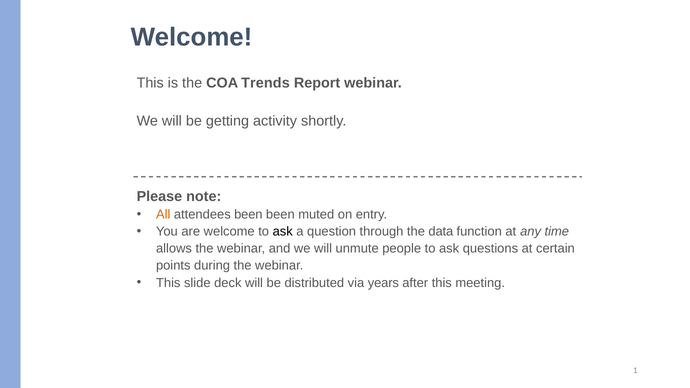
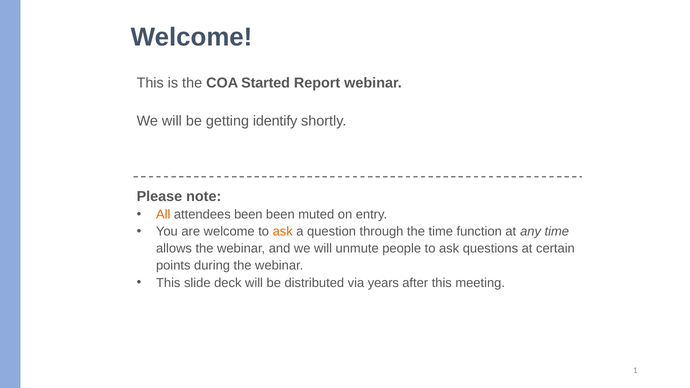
Trends: Trends -> Started
activity: activity -> identify
ask at (283, 232) colour: black -> orange
the data: data -> time
